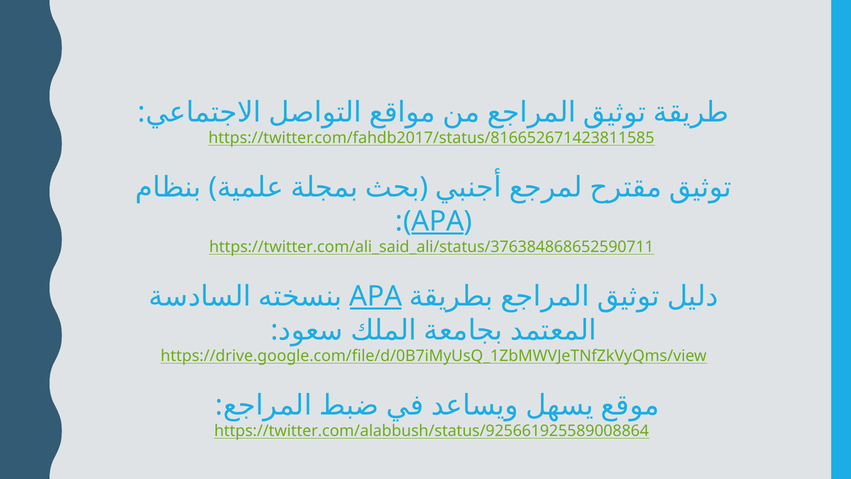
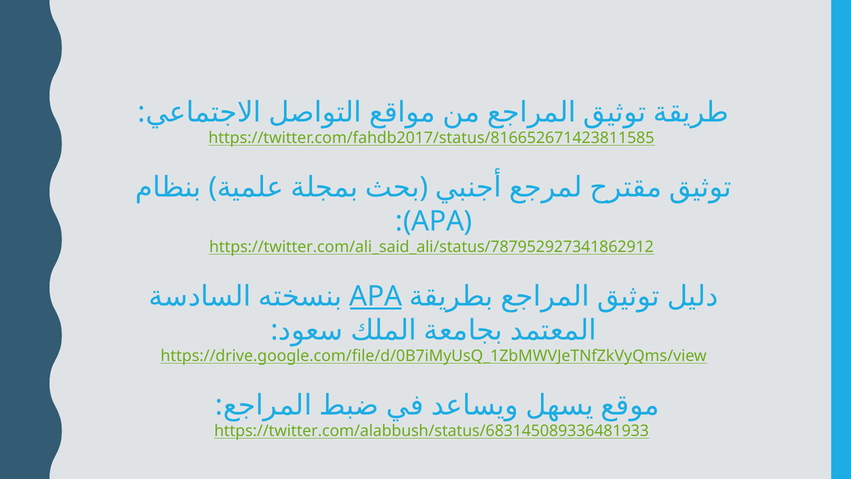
APA at (438, 221) underline: present -> none
https://twitter.com/ali_said_ali/status/376384868652590711: https://twitter.com/ali_said_ali/status/376384868652590711 -> https://twitter.com/ali_said_ali/status/787952927341862912
https://twitter.com/alabbush/status/925661925589008864: https://twitter.com/alabbush/status/925661925589008864 -> https://twitter.com/alabbush/status/683145089336481933
